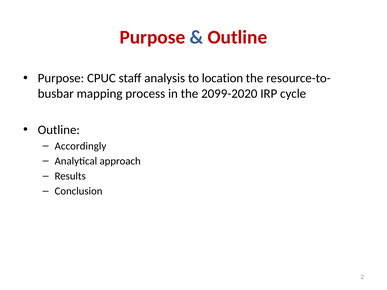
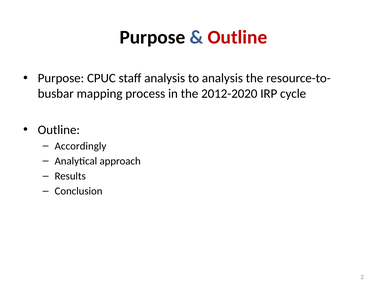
Purpose at (152, 37) colour: red -> black
to location: location -> analysis
2099-2020: 2099-2020 -> 2012-2020
